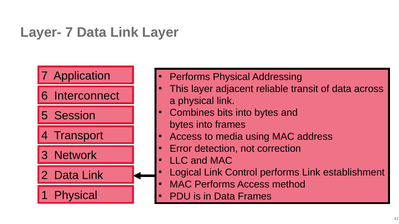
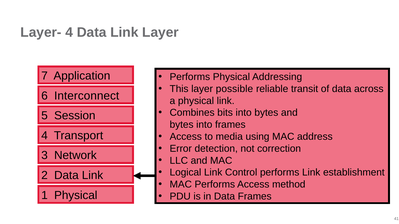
Layer- 7: 7 -> 4
adjacent: adjacent -> possible
